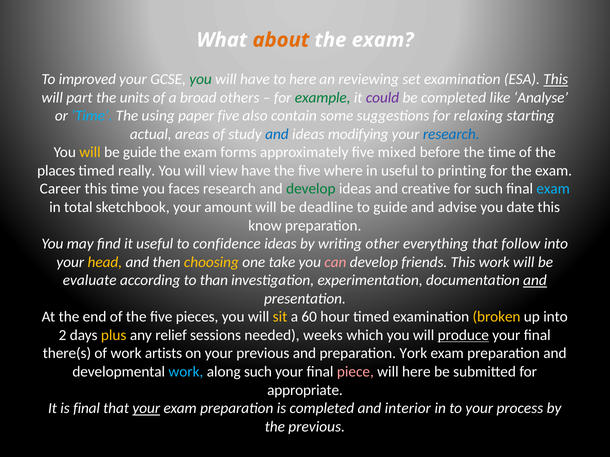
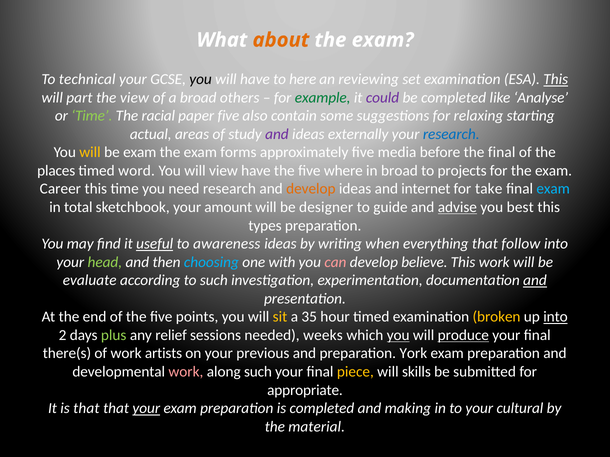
improved: improved -> technical
you at (201, 79) colour: green -> black
the units: units -> view
Time at (92, 116) colour: light blue -> light green
using: using -> racial
and at (277, 134) colour: blue -> purple
modifying: modifying -> externally
be guide: guide -> exam
mixed: mixed -> media
the time: time -> final
really: really -> word
in useful: useful -> broad
printing: printing -> projects
faces: faces -> need
develop at (311, 189) colour: green -> orange
creative: creative -> internet
for such: such -> take
deadline: deadline -> designer
advise underline: none -> present
date: date -> best
know: know -> types
useful at (155, 244) underline: none -> present
confidence: confidence -> awareness
other: other -> when
head colour: yellow -> light green
choosing colour: yellow -> light blue
take: take -> with
friends: friends -> believe
to than: than -> such
pieces: pieces -> points
60: 60 -> 35
into at (555, 317) underline: none -> present
plus colour: yellow -> light green
you at (398, 336) underline: none -> present
work at (186, 372) colour: light blue -> pink
piece colour: pink -> yellow
will here: here -> skills
is final: final -> that
interior: interior -> making
process: process -> cultural
the previous: previous -> material
